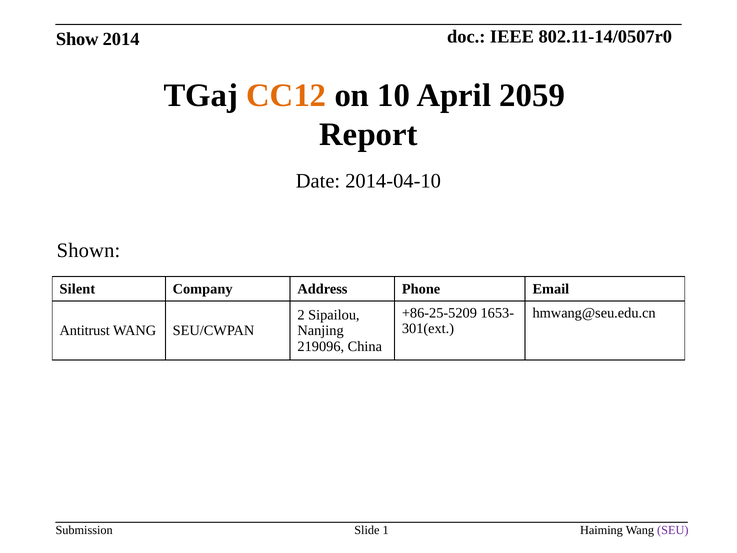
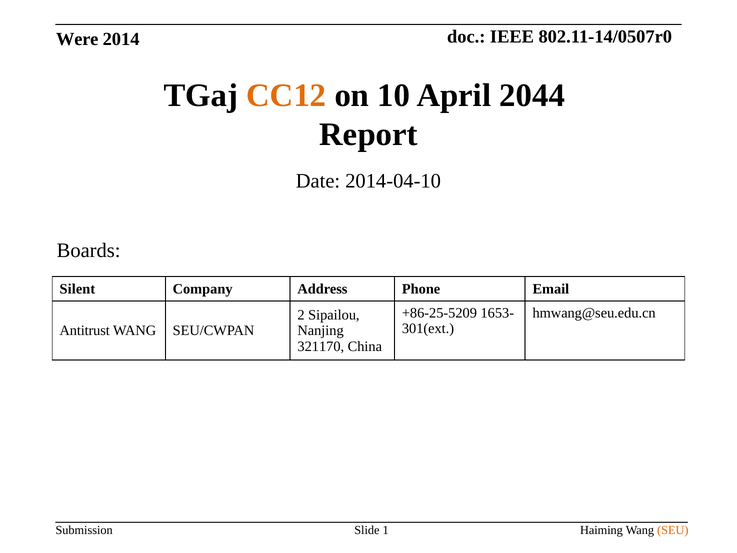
Show: Show -> Were
2059: 2059 -> 2044
Shown: Shown -> Boards
219096: 219096 -> 321170
SEU colour: purple -> orange
